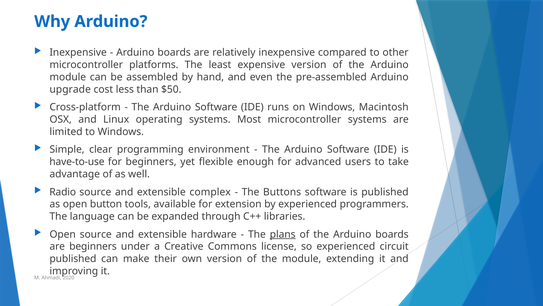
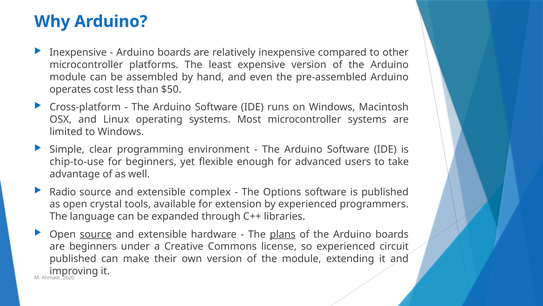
upgrade: upgrade -> operates
have-to-use: have-to-use -> chip-to-use
Buttons: Buttons -> Options
button: button -> crystal
source at (96, 234) underline: none -> present
